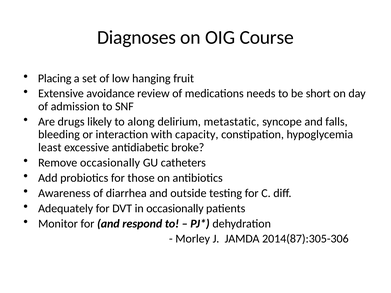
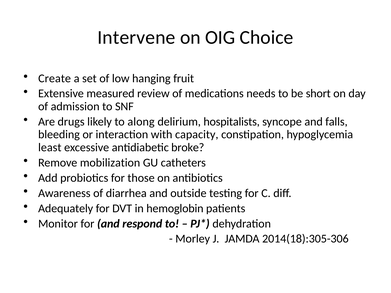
Diagnoses: Diagnoses -> Intervene
Course: Course -> Choice
Placing: Placing -> Create
avoidance: avoidance -> measured
metastatic: metastatic -> hospitalists
Remove occasionally: occasionally -> mobilization
in occasionally: occasionally -> hemoglobin
2014(87):305-306: 2014(87):305-306 -> 2014(18):305-306
